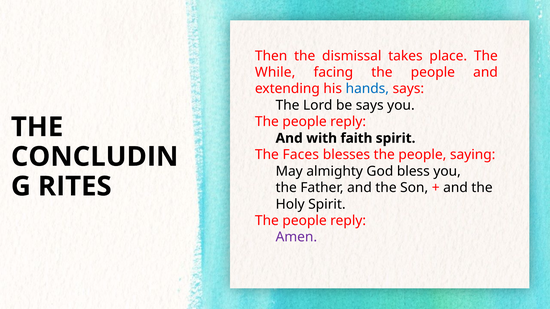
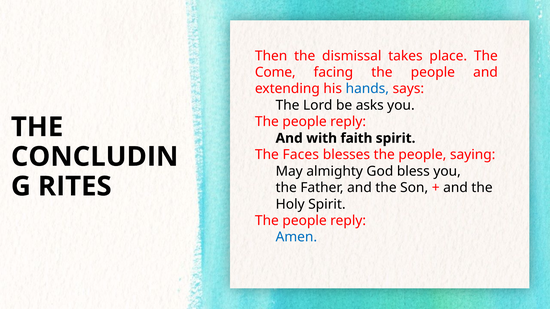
While: While -> Come
be says: says -> asks
Amen colour: purple -> blue
